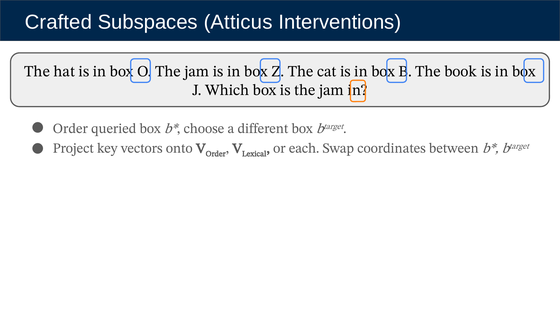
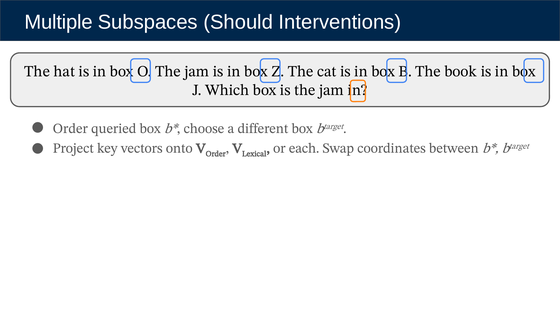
Crafted: Crafted -> Multiple
Atticus: Atticus -> Should
